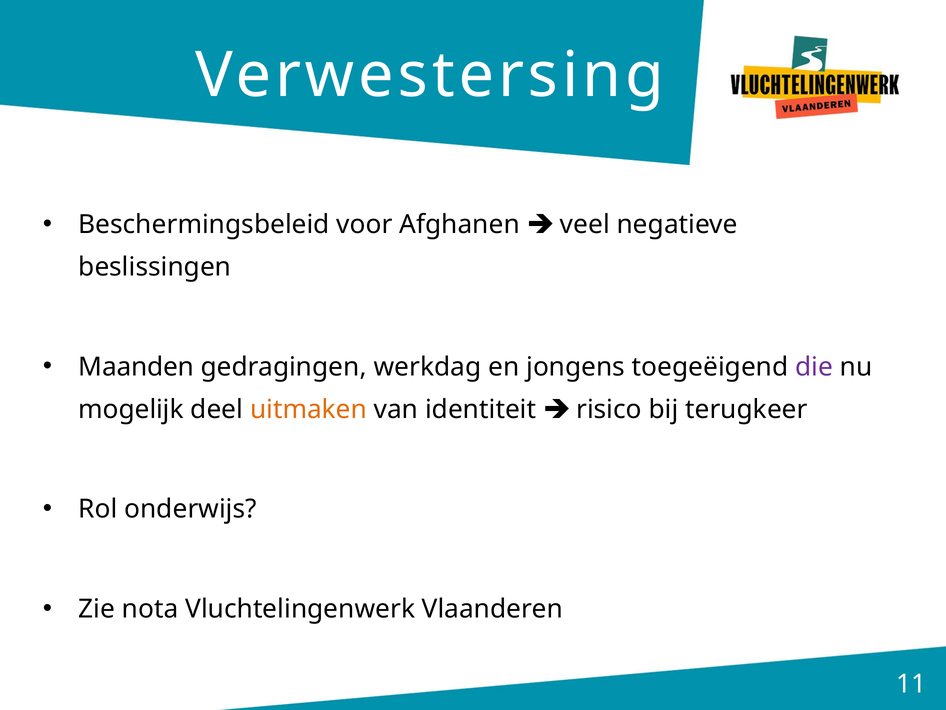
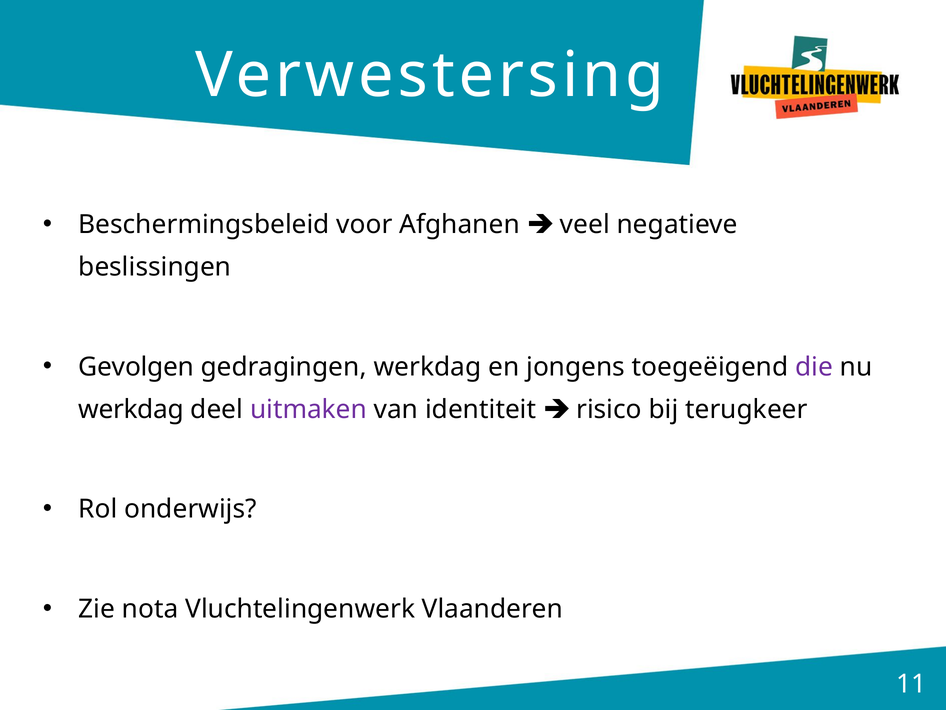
Maanden: Maanden -> Gevolgen
mogelijk at (131, 409): mogelijk -> werkdag
uitmaken colour: orange -> purple
